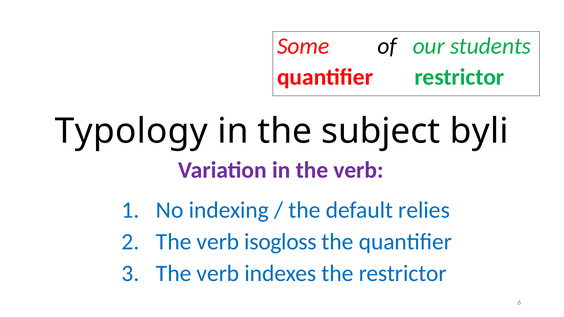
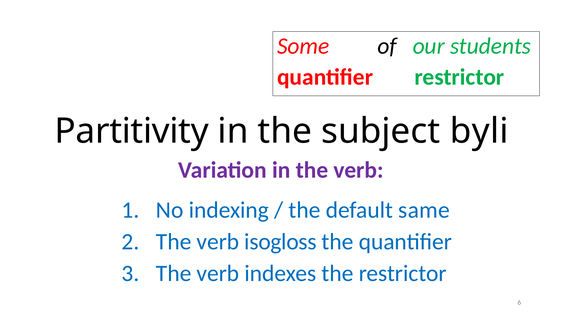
Typology: Typology -> Partitivity
relies: relies -> same
